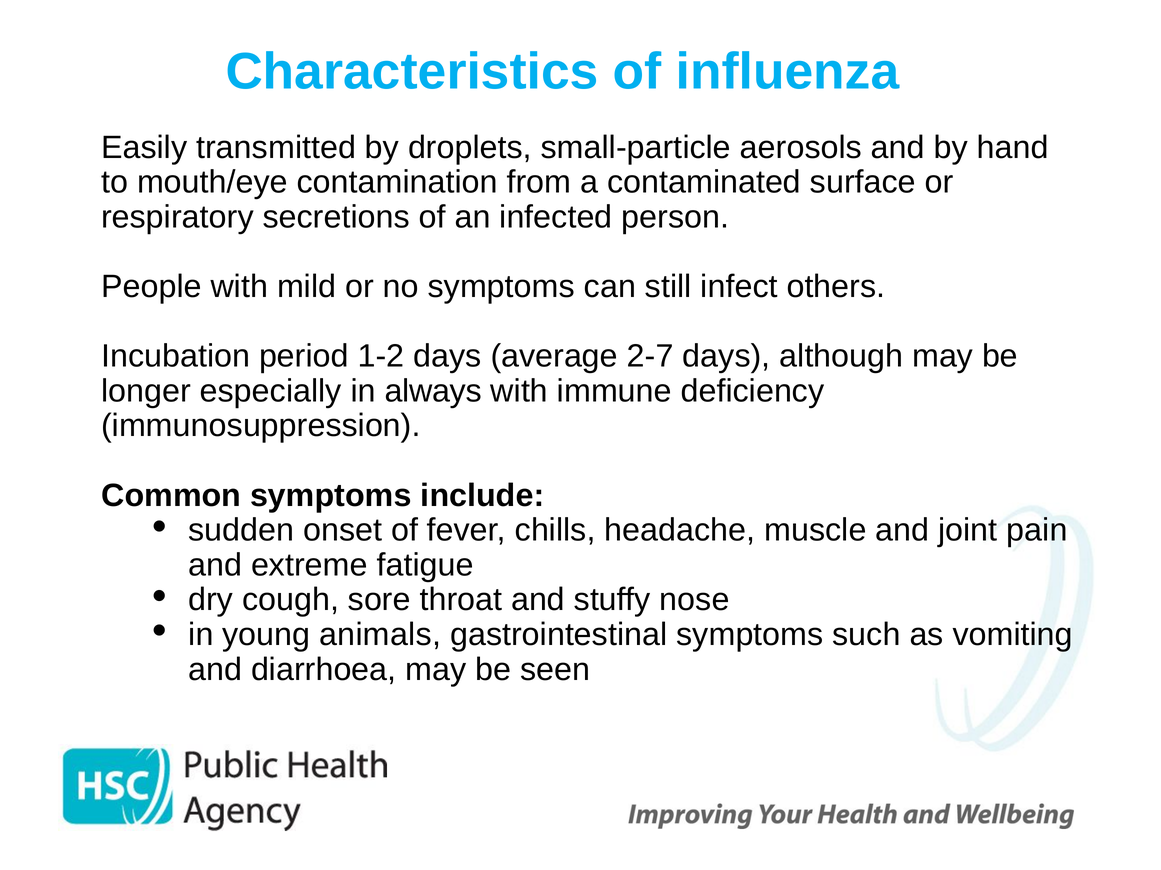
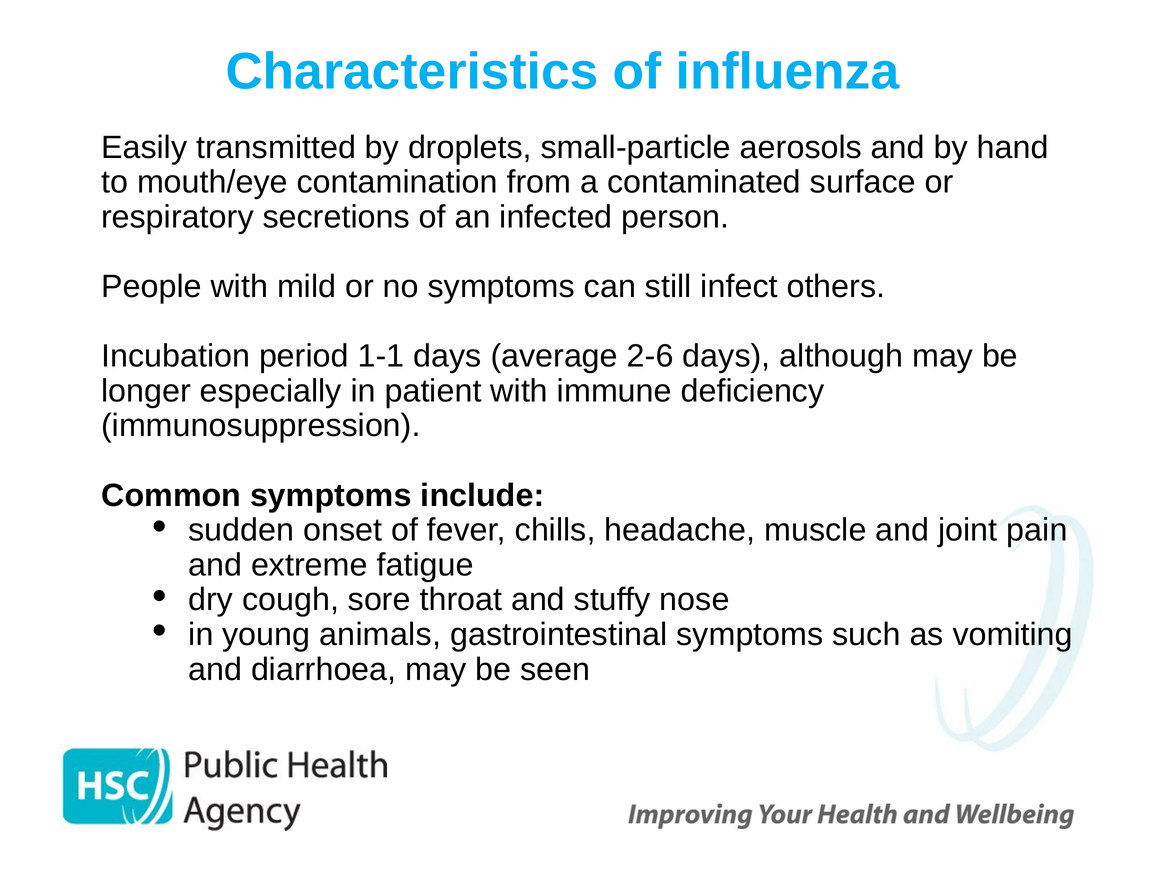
1-2: 1-2 -> 1-1
2-7: 2-7 -> 2-6
always: always -> patient
